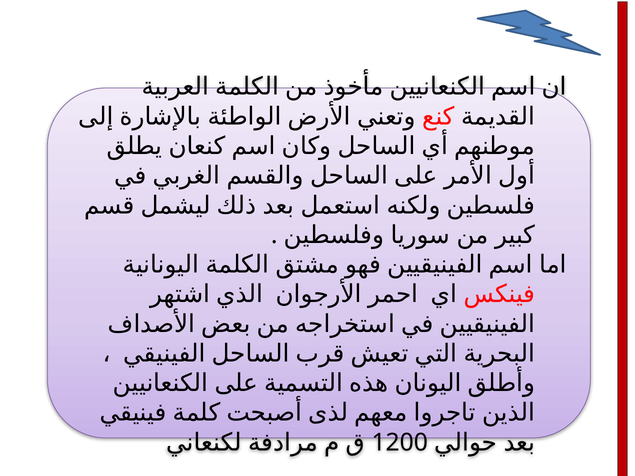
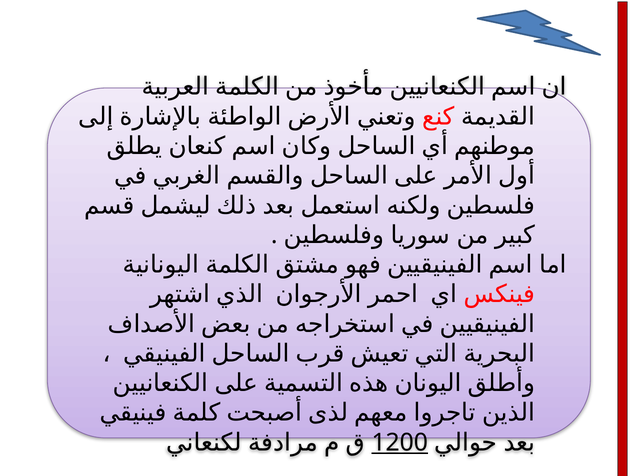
1200 underline: none -> present
